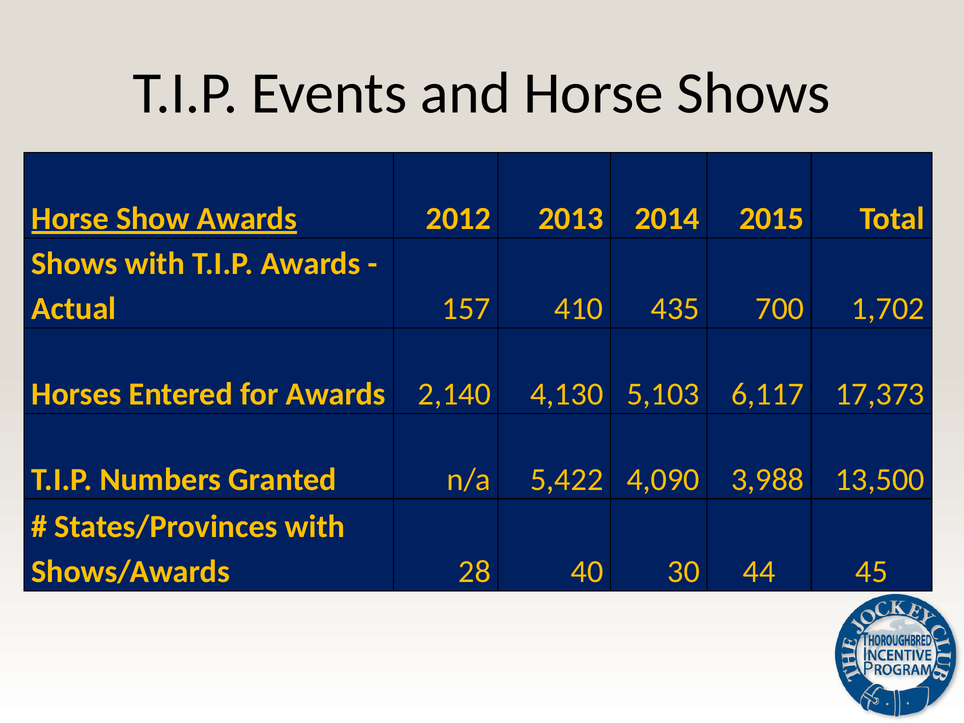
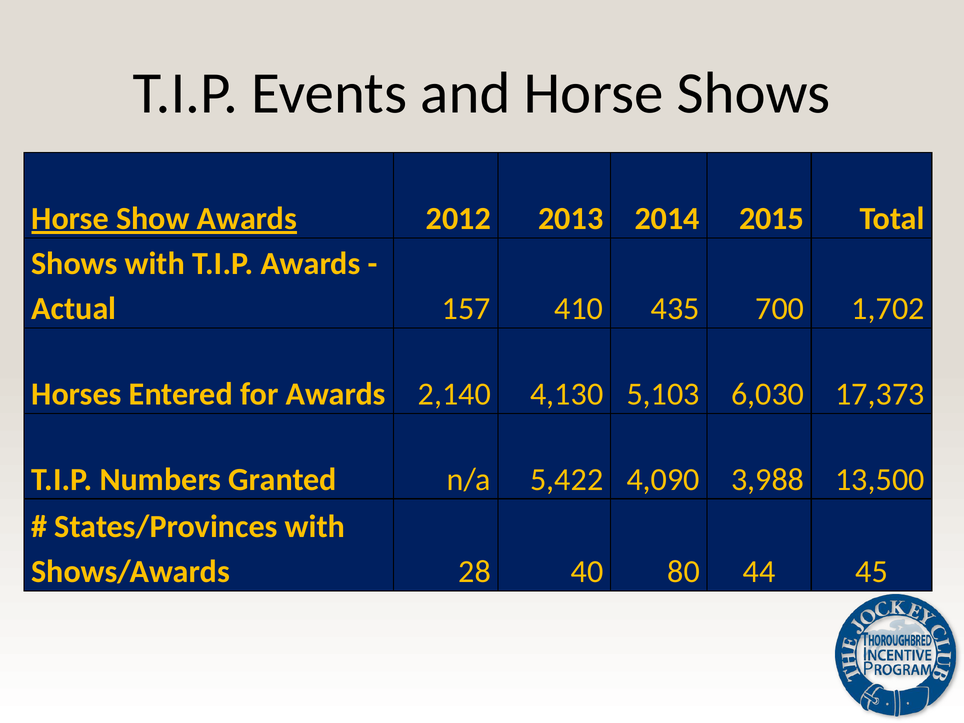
6,117: 6,117 -> 6,030
30: 30 -> 80
